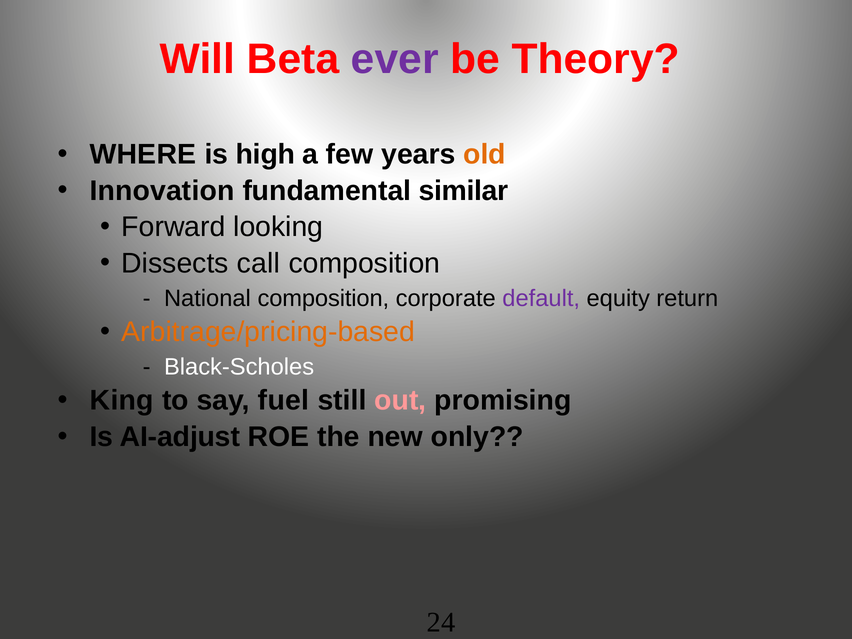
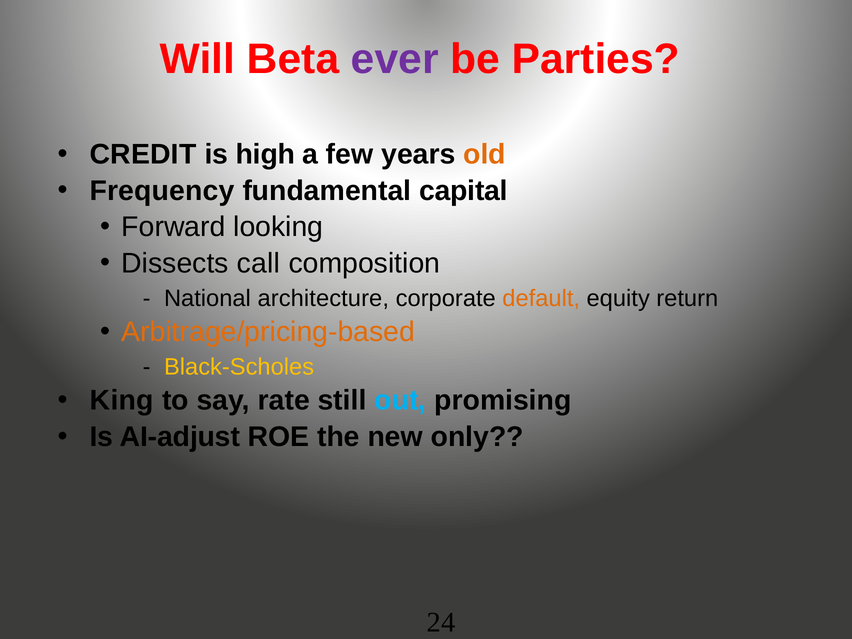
Theory: Theory -> Parties
WHERE: WHERE -> CREDIT
Innovation: Innovation -> Frequency
similar: similar -> capital
National composition: composition -> architecture
default colour: purple -> orange
Black-Scholes colour: white -> yellow
fuel: fuel -> rate
out colour: pink -> light blue
